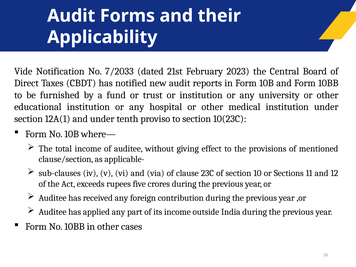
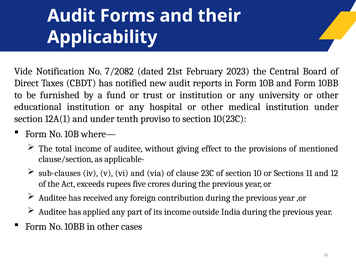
7/2033: 7/2033 -> 7/2082
